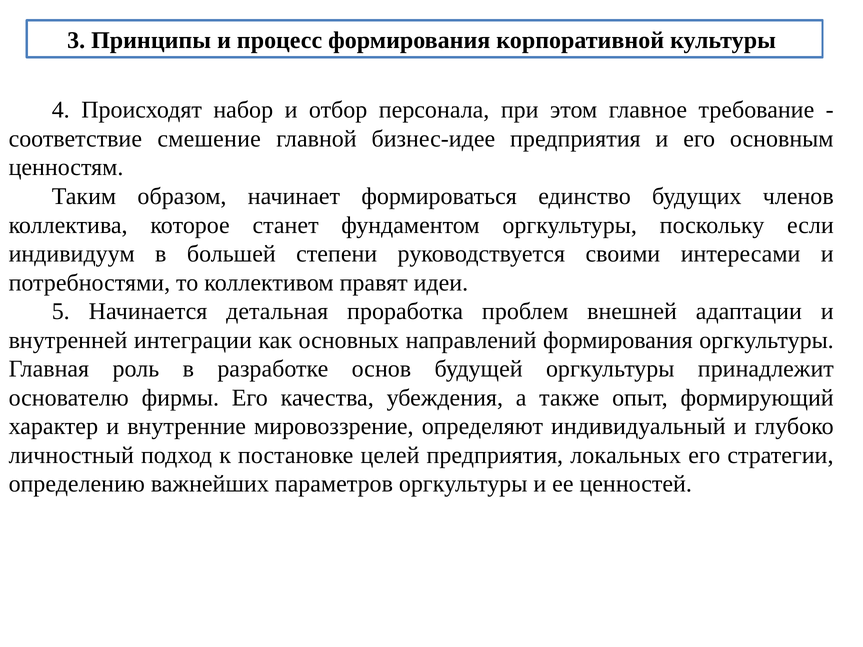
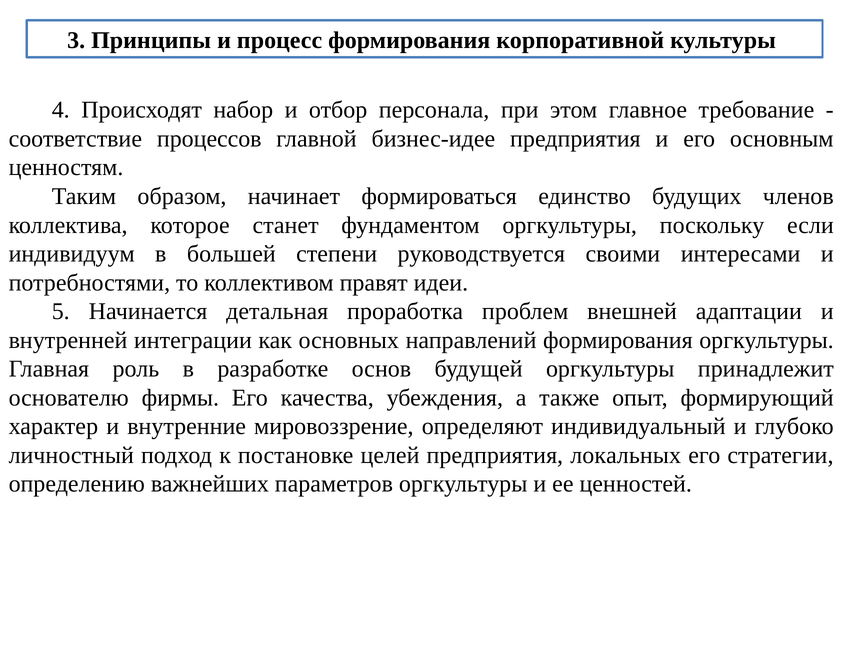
смешение: смешение -> процессов
